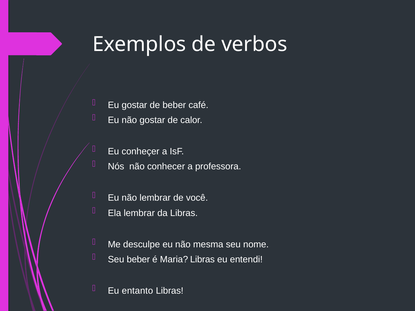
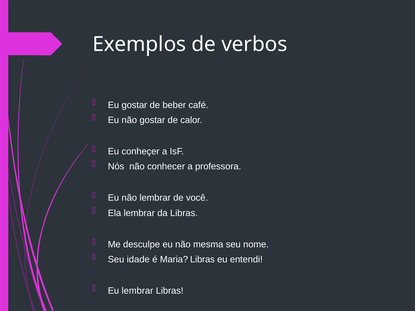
Seu beber: beber -> idade
Eu entanto: entanto -> lembrar
